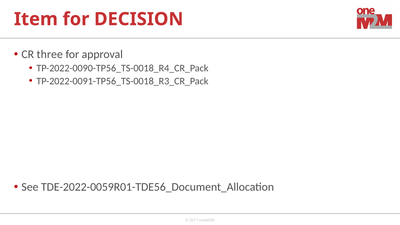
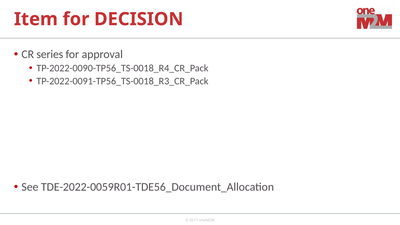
three: three -> series
